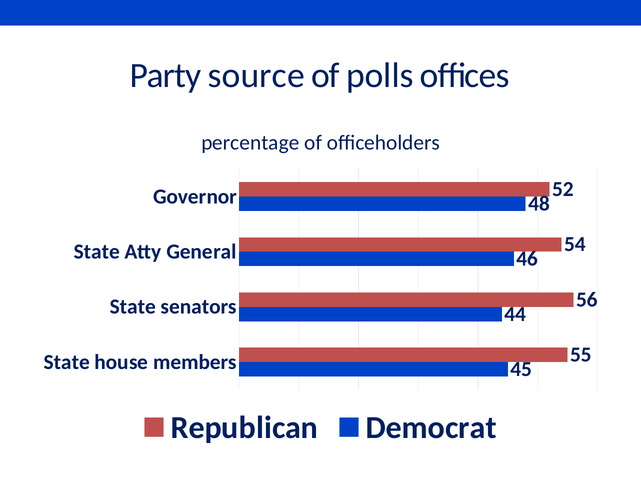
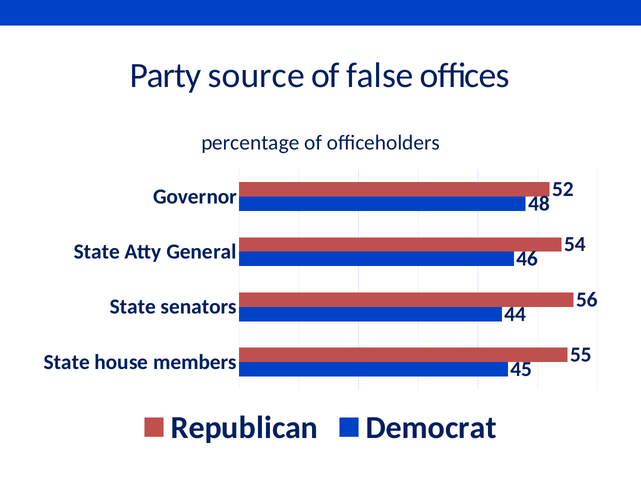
polls: polls -> false
